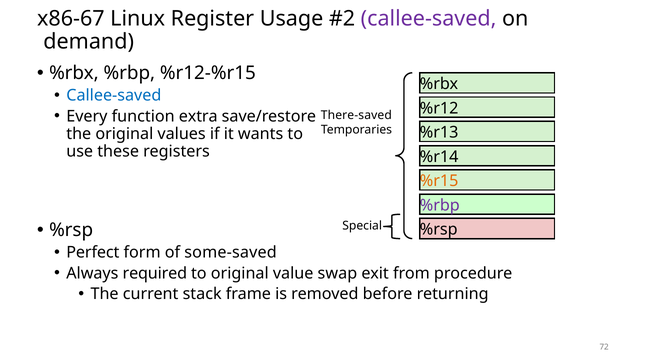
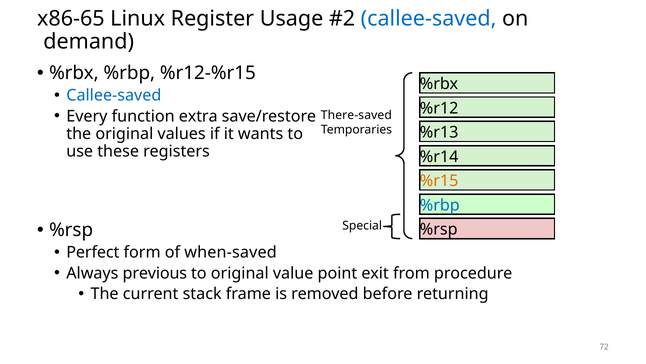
x86-67: x86-67 -> x86-65
callee-saved at (429, 19) colour: purple -> blue
%rbp at (440, 205) colour: purple -> blue
some-saved: some-saved -> when-saved
required: required -> previous
swap: swap -> point
